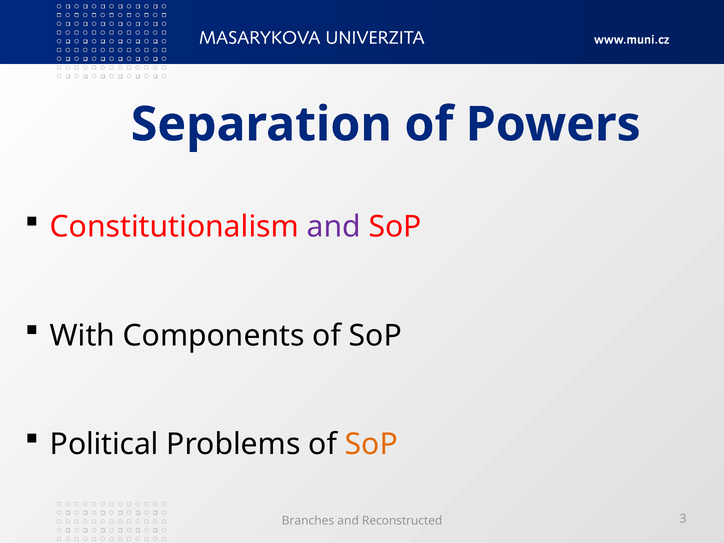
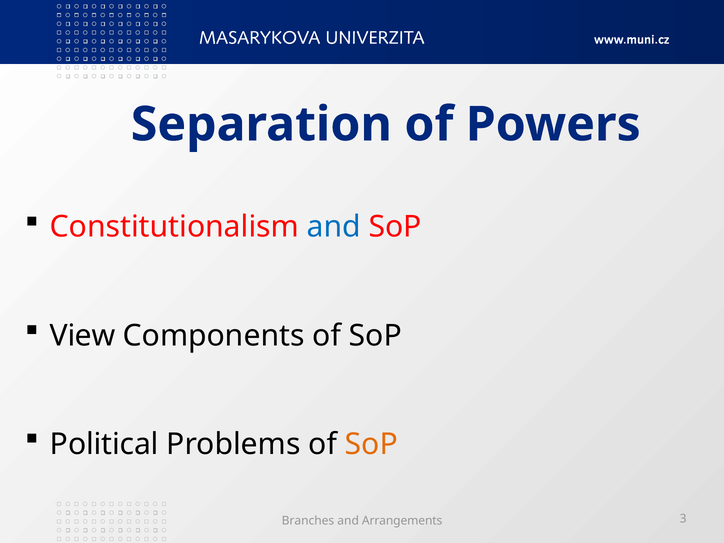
and at (334, 227) colour: purple -> blue
With: With -> View
Reconstructed: Reconstructed -> Arrangements
